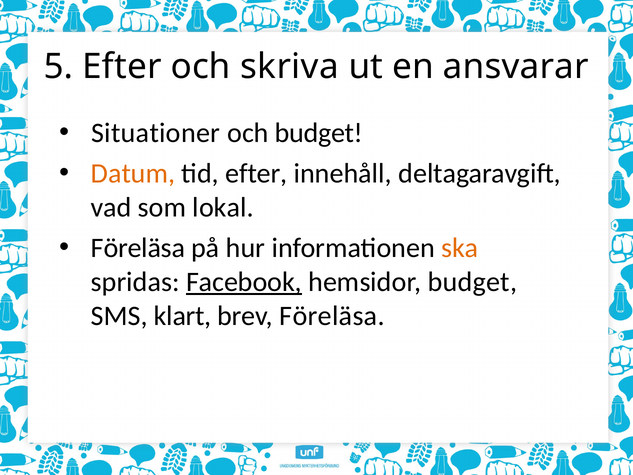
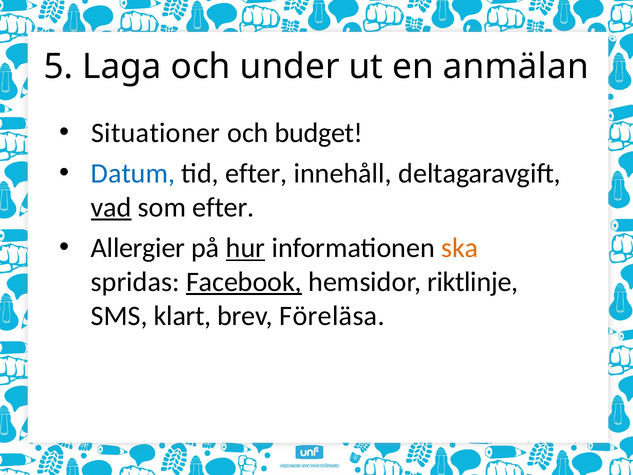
5 Efter: Efter -> Laga
skriva: skriva -> under
ansvarar: ansvarar -> anmälan
Datum colour: orange -> blue
vad underline: none -> present
som lokal: lokal -> efter
Föreläsa at (138, 248): Föreläsa -> Allergier
hur underline: none -> present
hemsidor budget: budget -> riktlinje
